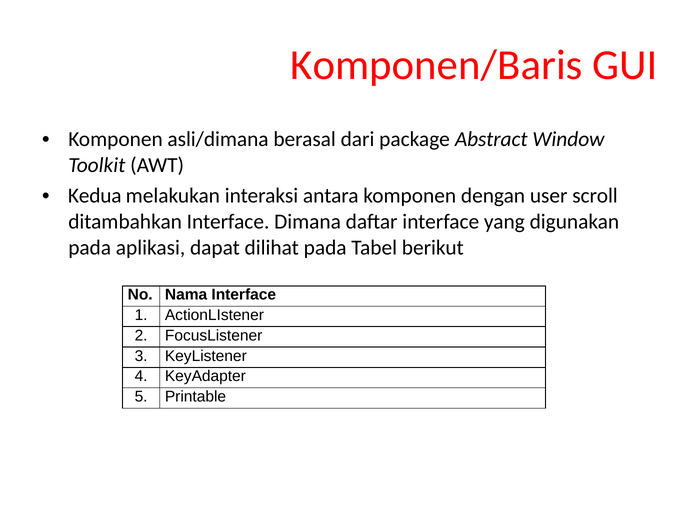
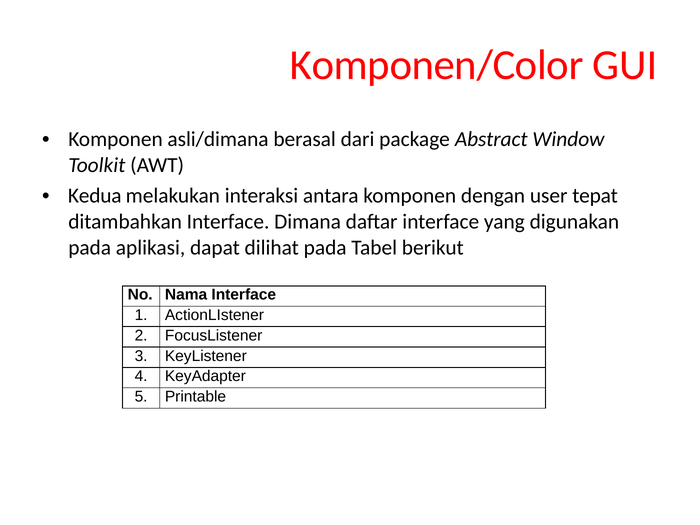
Komponen/Baris: Komponen/Baris -> Komponen/Color
scroll: scroll -> tepat
